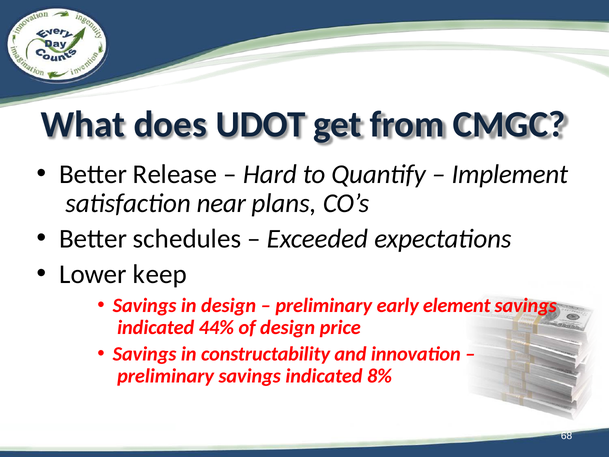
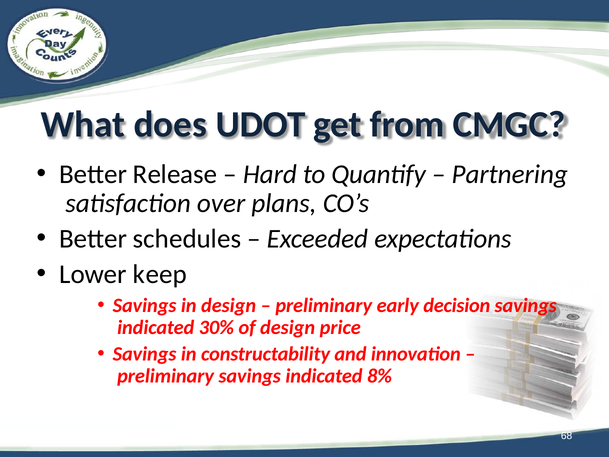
Implement: Implement -> Partnering
near: near -> over
element: element -> decision
44%: 44% -> 30%
